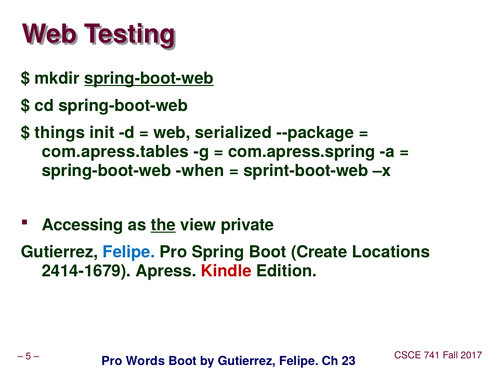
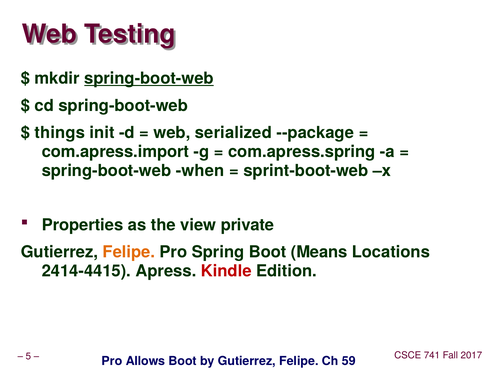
com.apress.tables: com.apress.tables -> com.apress.import
Accessing: Accessing -> Properties
the underline: present -> none
Felipe at (129, 252) colour: blue -> orange
Create: Create -> Means
2414-1679: 2414-1679 -> 2414-4415
Words: Words -> Allows
23: 23 -> 59
